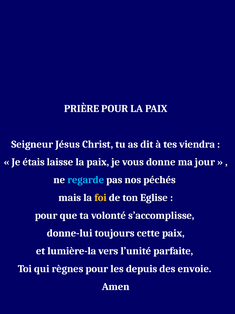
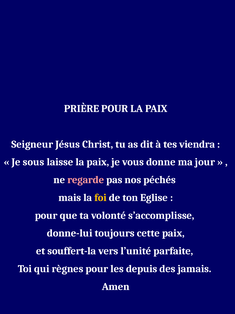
étais: étais -> sous
regarde colour: light blue -> pink
lumière-la: lumière-la -> souffert-la
envoie: envoie -> jamais
